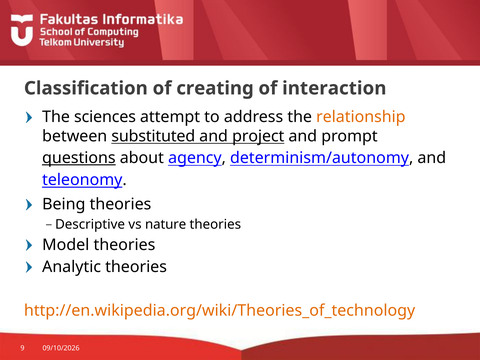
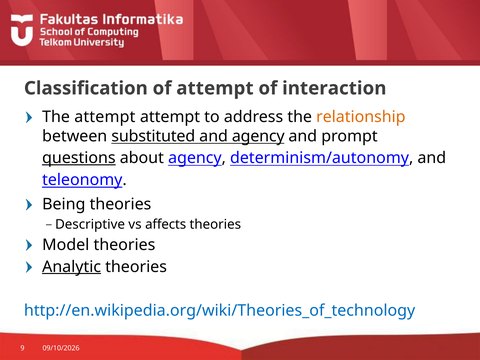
of creating: creating -> attempt
The sciences: sciences -> attempt
and project: project -> agency
nature: nature -> affects
Analytic underline: none -> present
http://en.wikipedia.org/wiki/Theories_of_technology colour: orange -> blue
